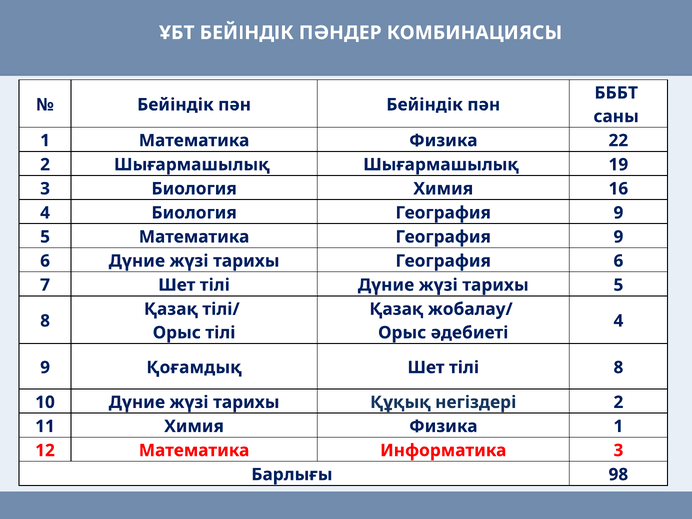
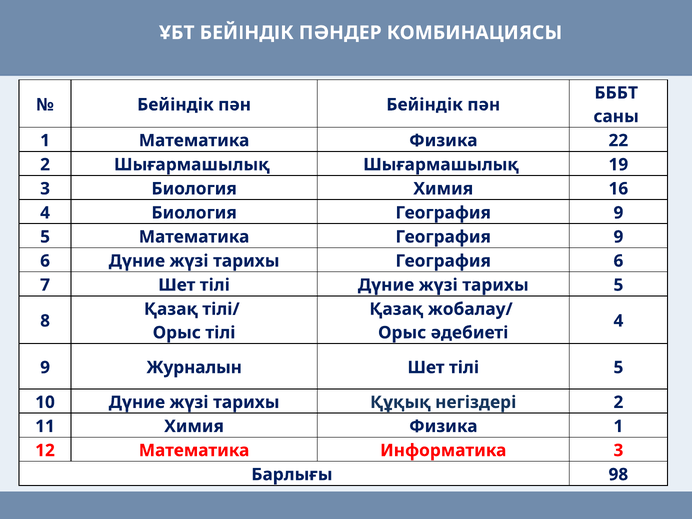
Қоғамдық: Қоғамдық -> Журналын
тілі 8: 8 -> 5
